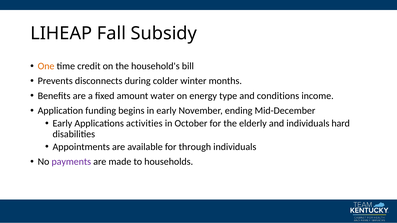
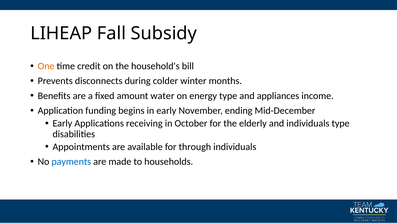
conditions: conditions -> appliances
activities: activities -> receiving
individuals hard: hard -> type
payments colour: purple -> blue
